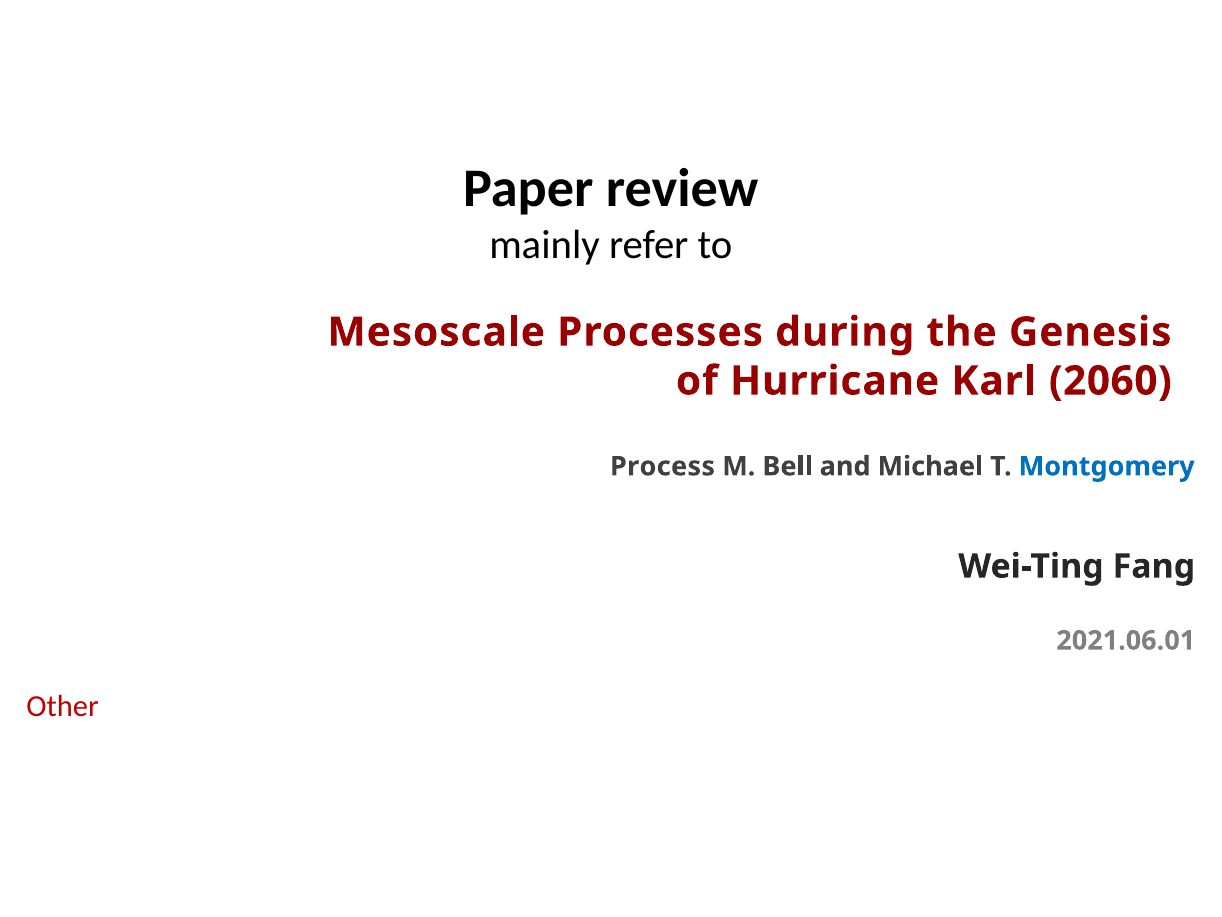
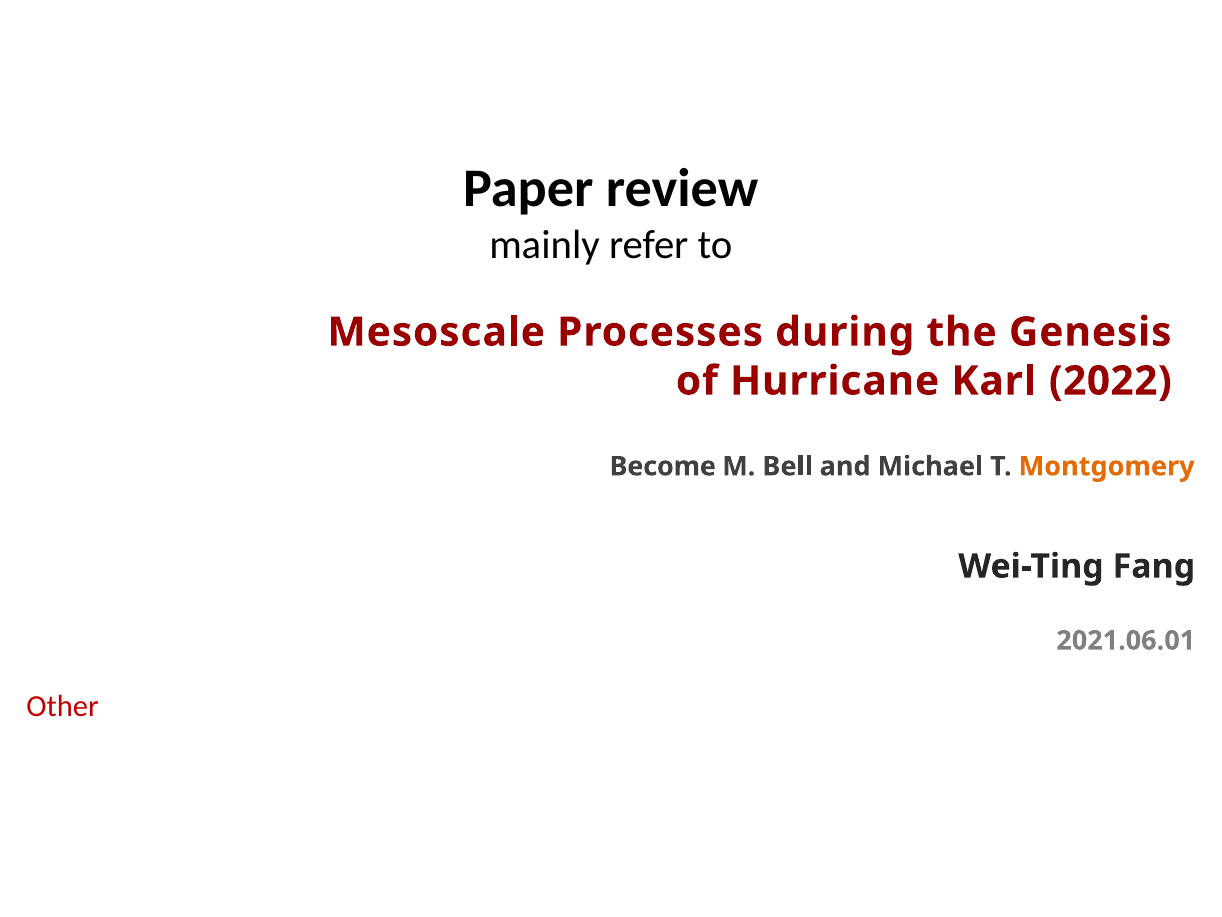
2060: 2060 -> 2022
Process: Process -> Become
Montgomery colour: blue -> orange
